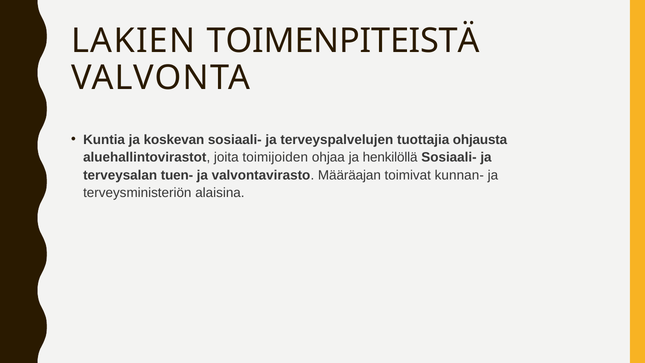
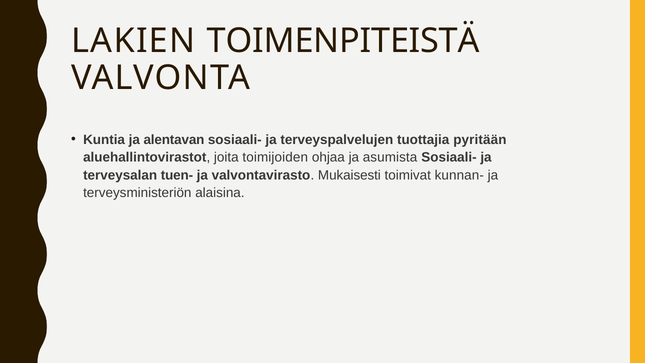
koskevan: koskevan -> alentavan
ohjausta: ohjausta -> pyritään
henkilöllä: henkilöllä -> asumista
Määräajan: Määräajan -> Mukaisesti
